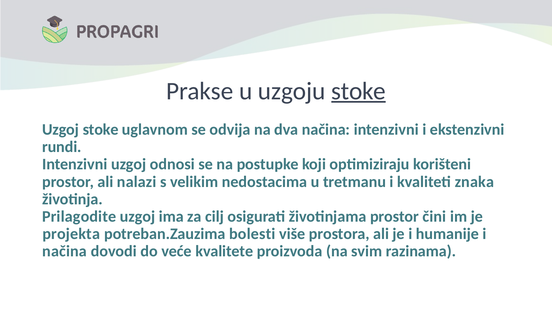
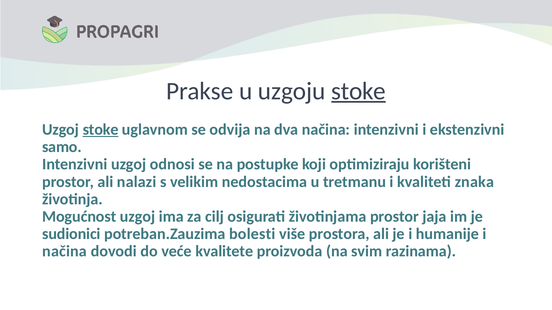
stoke at (101, 130) underline: none -> present
rundi: rundi -> samo
Prilagodite: Prilagodite -> Mogućnost
čini: čini -> jaja
projekta: projekta -> sudionici
